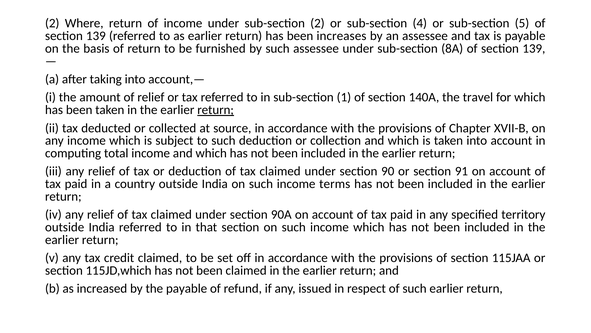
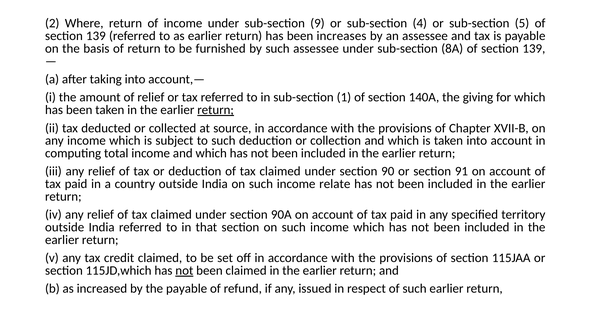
sub-section 2: 2 -> 9
travel: travel -> giving
terms: terms -> relate
not at (184, 270) underline: none -> present
